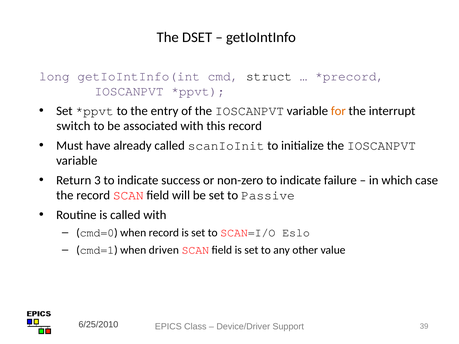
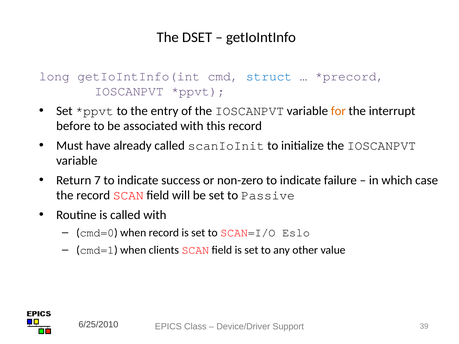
struct colour: black -> blue
switch: switch -> before
3: 3 -> 7
driven: driven -> clients
